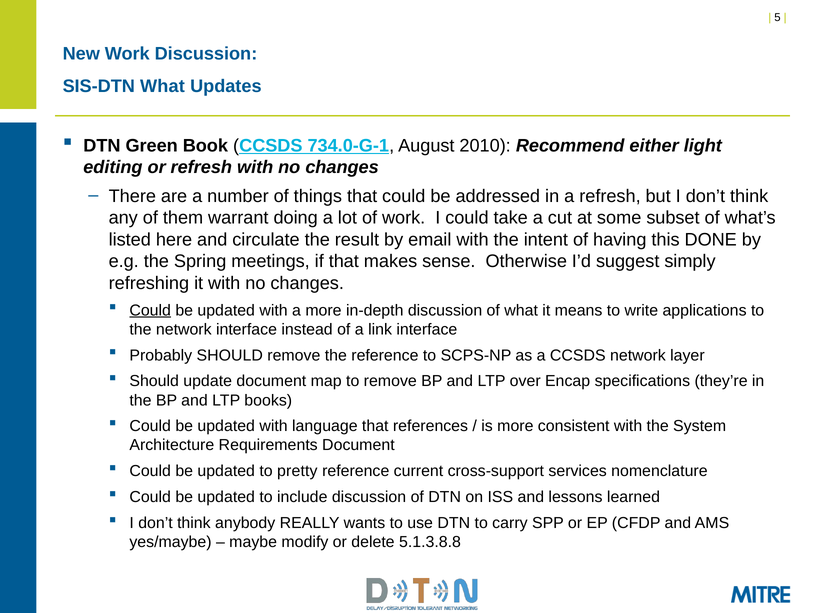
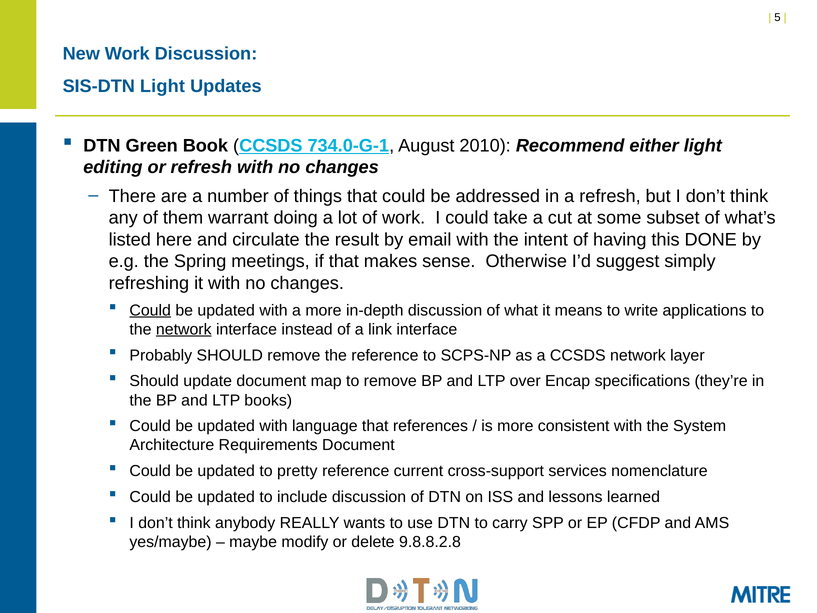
SIS-DTN What: What -> Light
network at (184, 329) underline: none -> present
5.1.3.8.8: 5.1.3.8.8 -> 9.8.8.2.8
